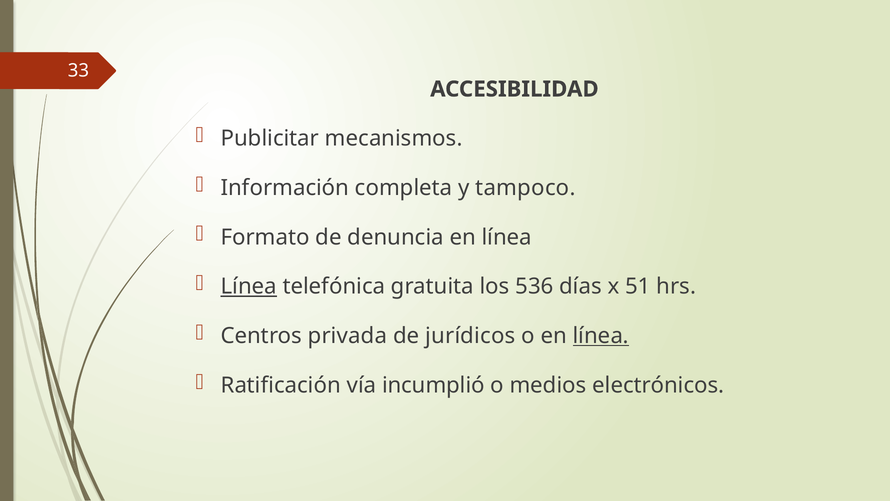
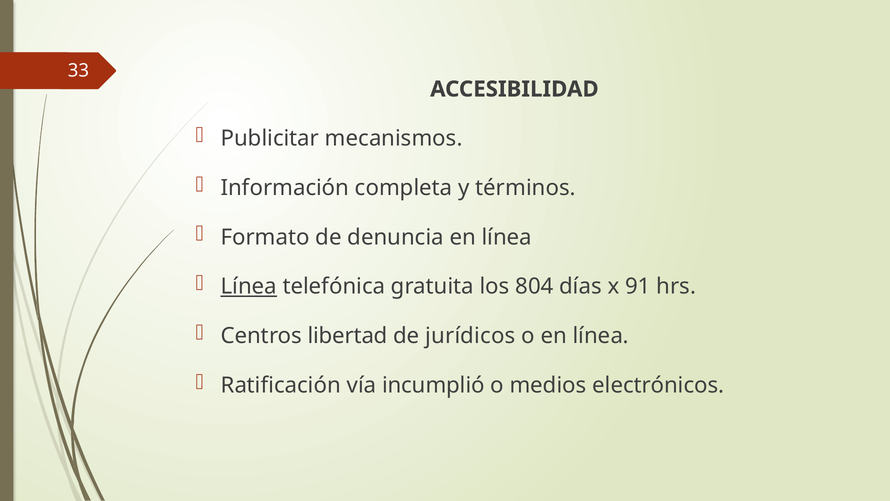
tampoco: tampoco -> términos
536: 536 -> 804
51: 51 -> 91
privada: privada -> libertad
línea at (601, 336) underline: present -> none
